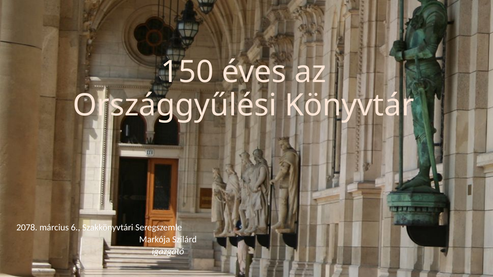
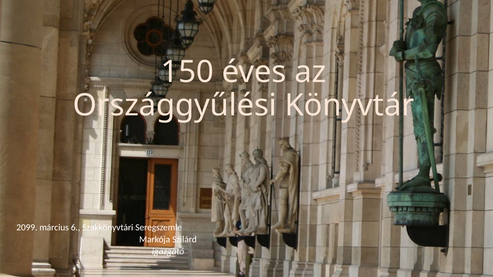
2078: 2078 -> 2099
